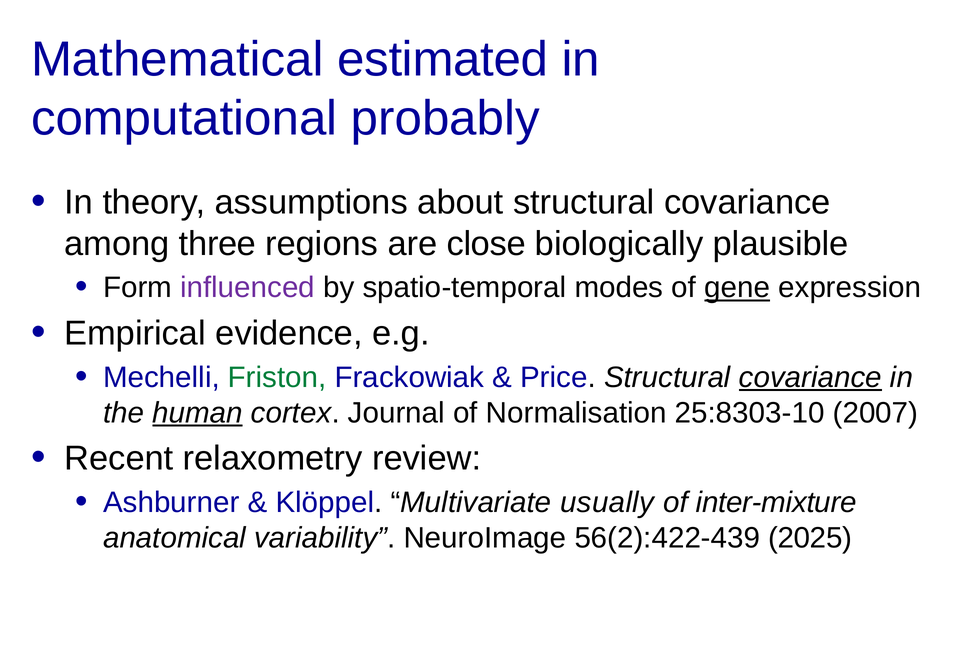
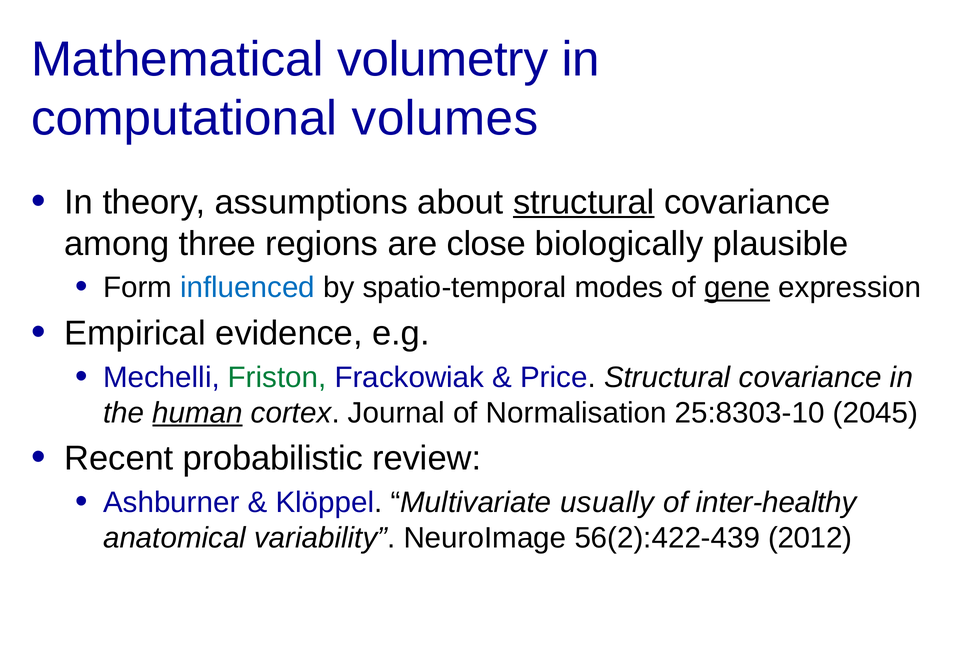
estimated: estimated -> volumetry
probably: probably -> volumes
structural at (584, 202) underline: none -> present
influenced colour: purple -> blue
covariance at (810, 378) underline: present -> none
2007: 2007 -> 2045
relaxometry: relaxometry -> probabilistic
inter-mixture: inter-mixture -> inter-healthy
2025: 2025 -> 2012
